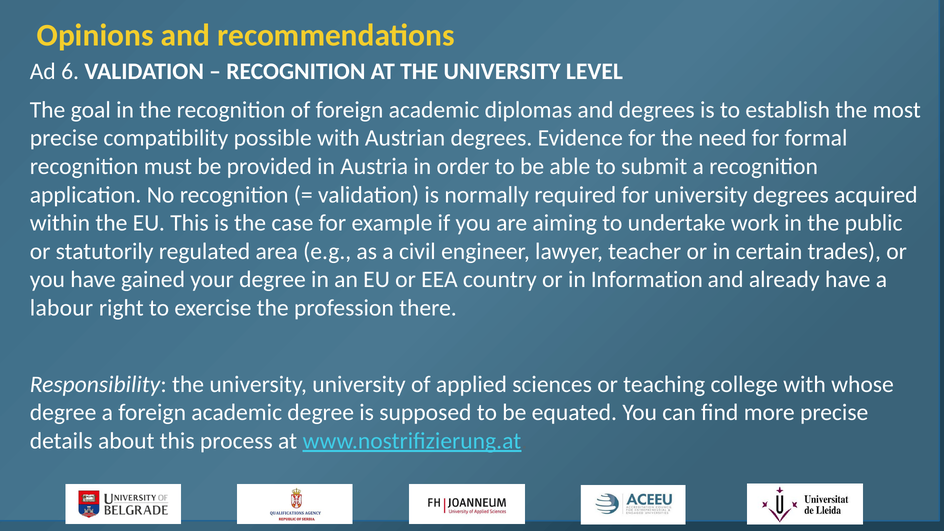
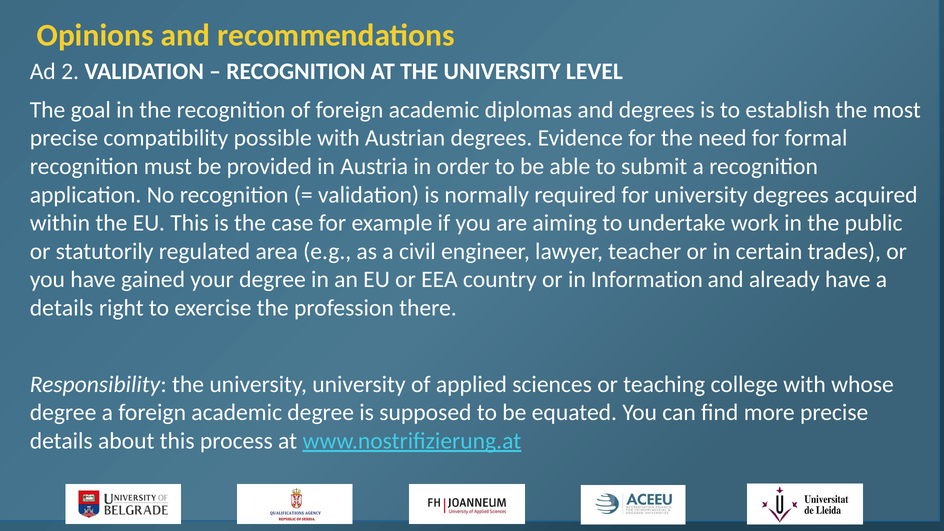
6: 6 -> 2
labour at (62, 308): labour -> details
